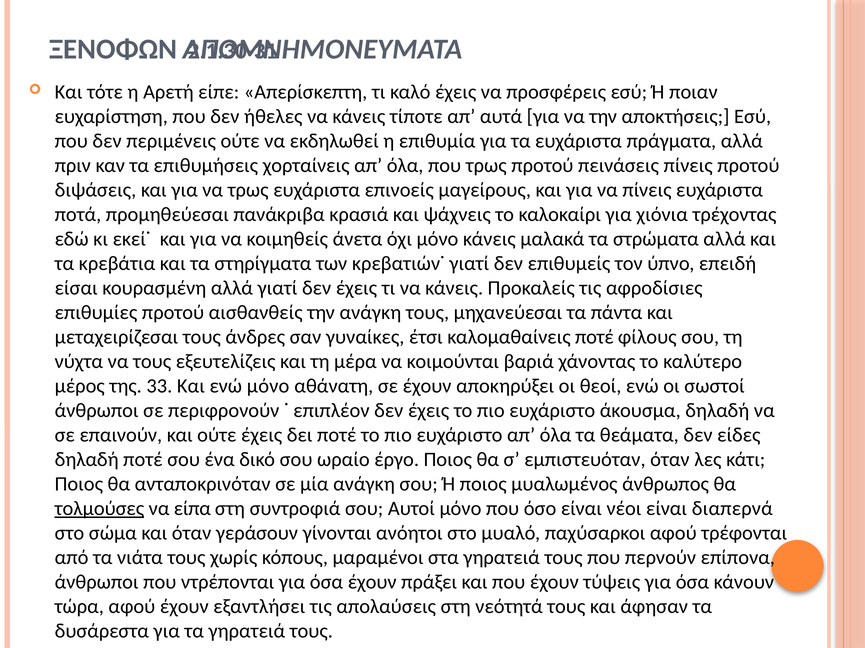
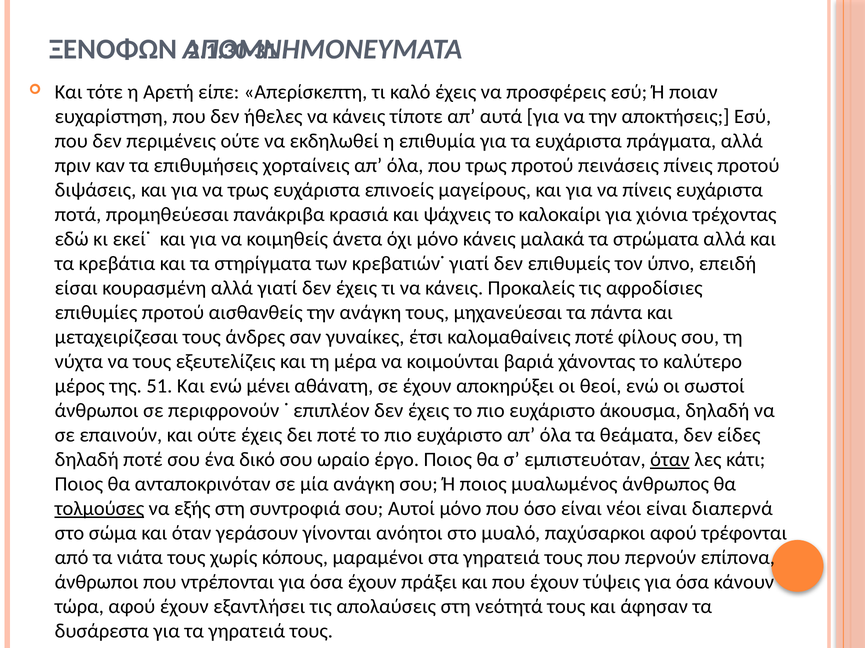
33: 33 -> 51
ενώ μόνο: μόνο -> μένει
όταν at (670, 460) underline: none -> present
είπα: είπα -> εξής
